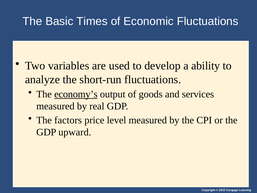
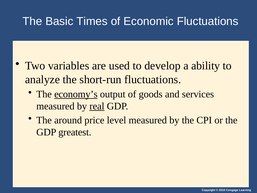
real underline: none -> present
factors: factors -> around
upward: upward -> greatest
